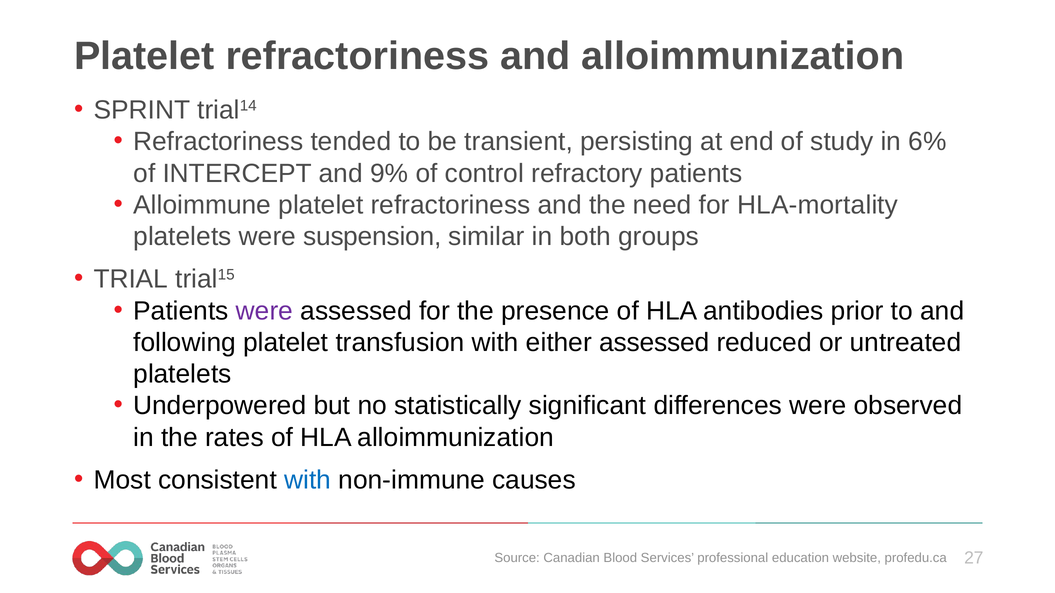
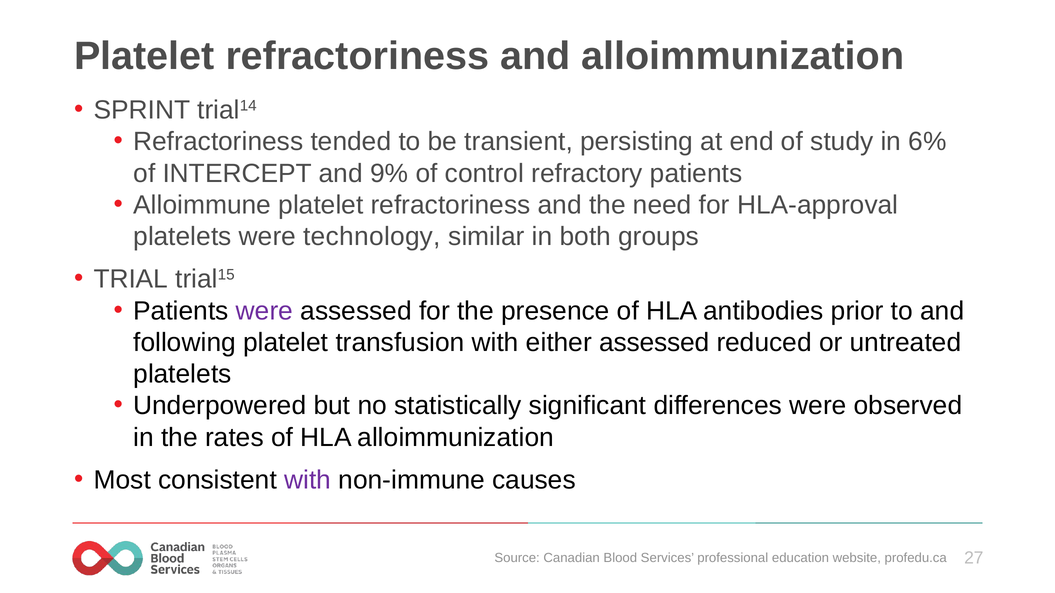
HLA-mortality: HLA-mortality -> HLA-approval
suspension: suspension -> technology
with at (308, 480) colour: blue -> purple
